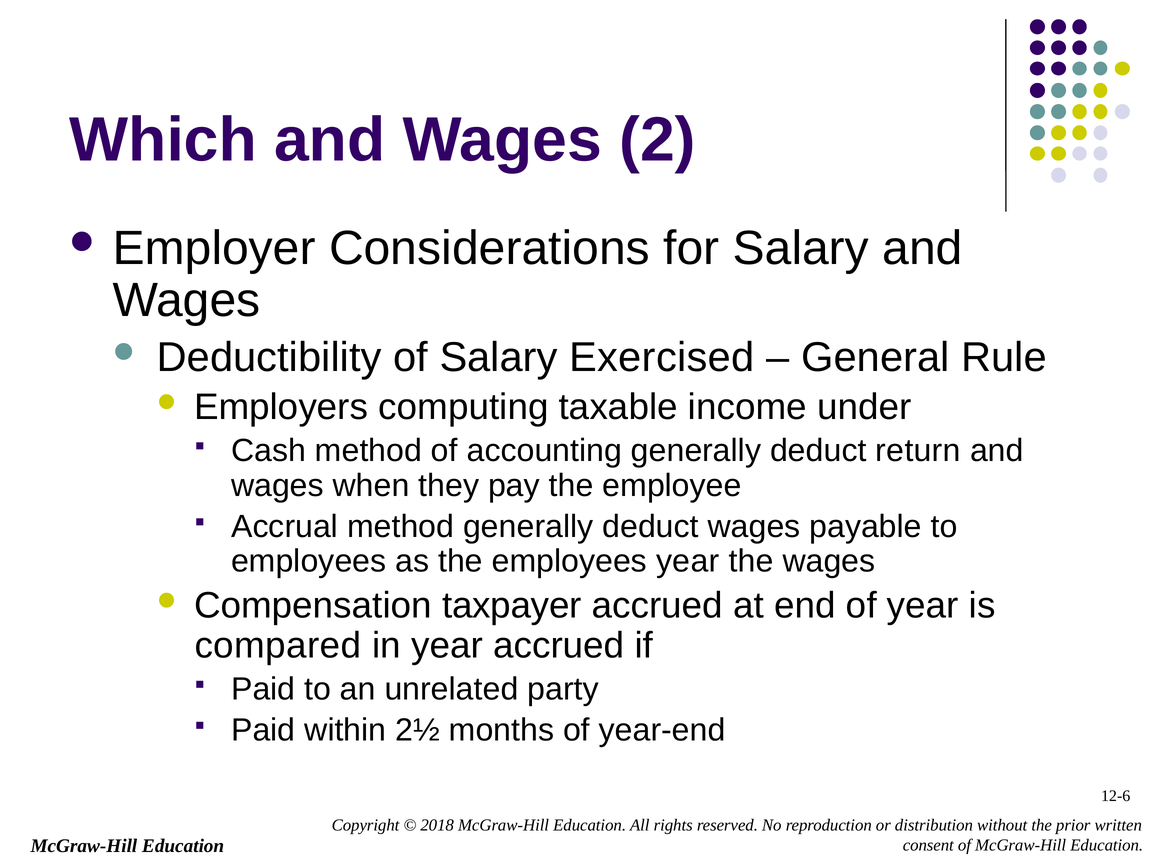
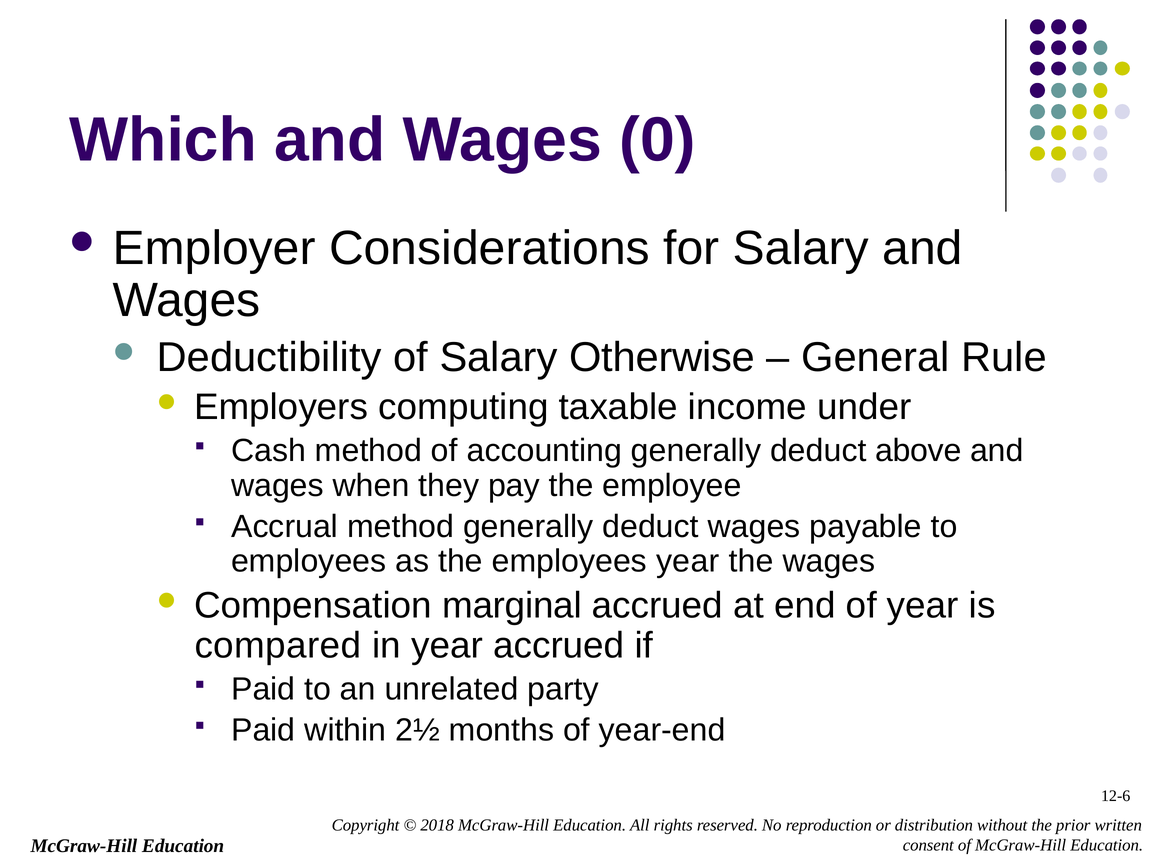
2: 2 -> 0
Exercised: Exercised -> Otherwise
return: return -> above
taxpayer: taxpayer -> marginal
